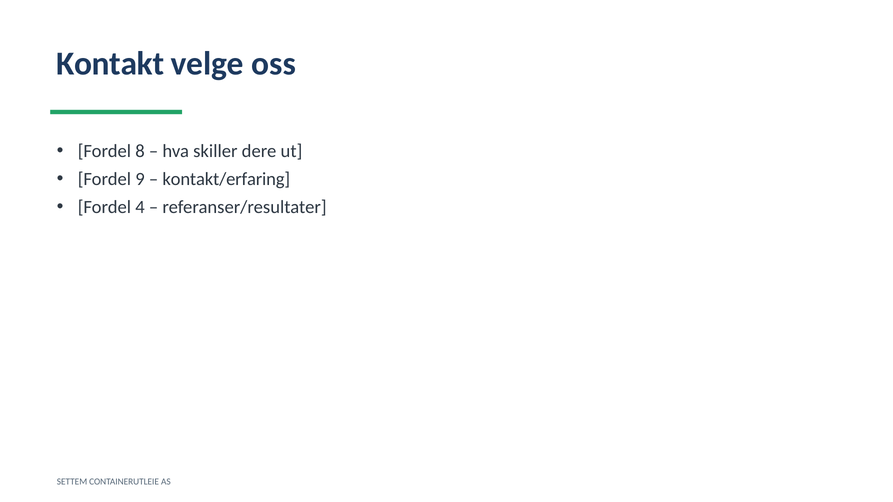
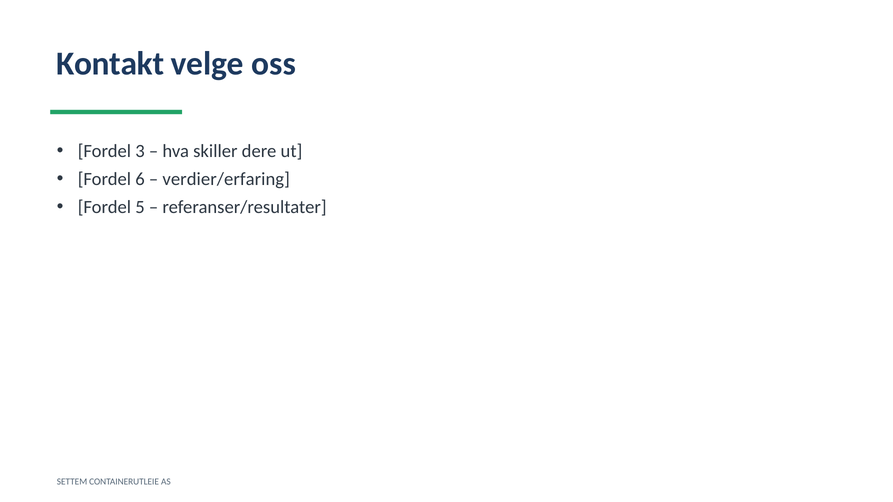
8: 8 -> 3
9: 9 -> 6
kontakt/erfaring: kontakt/erfaring -> verdier/erfaring
4: 4 -> 5
